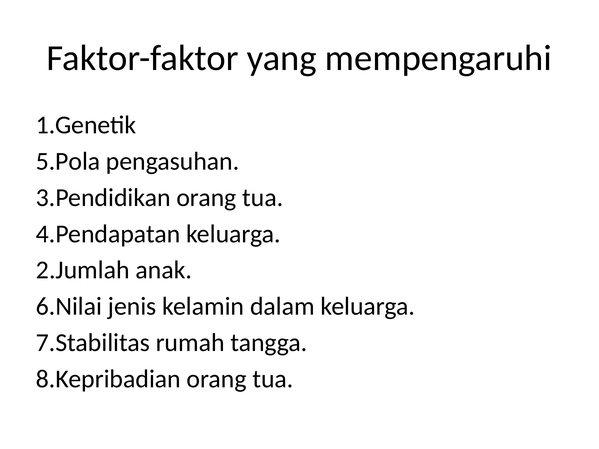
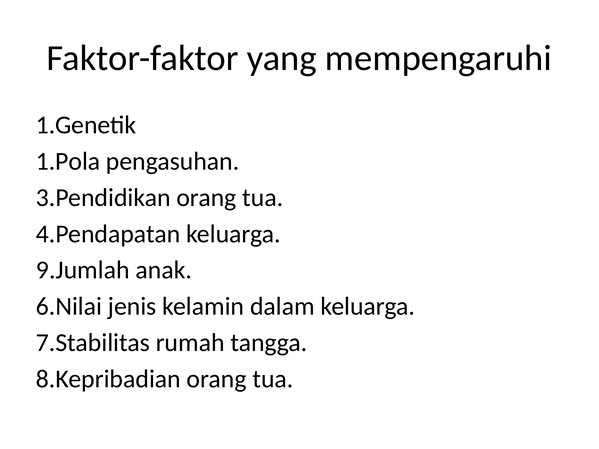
5.Pola: 5.Pola -> 1.Pola
2.Jumlah: 2.Jumlah -> 9.Jumlah
